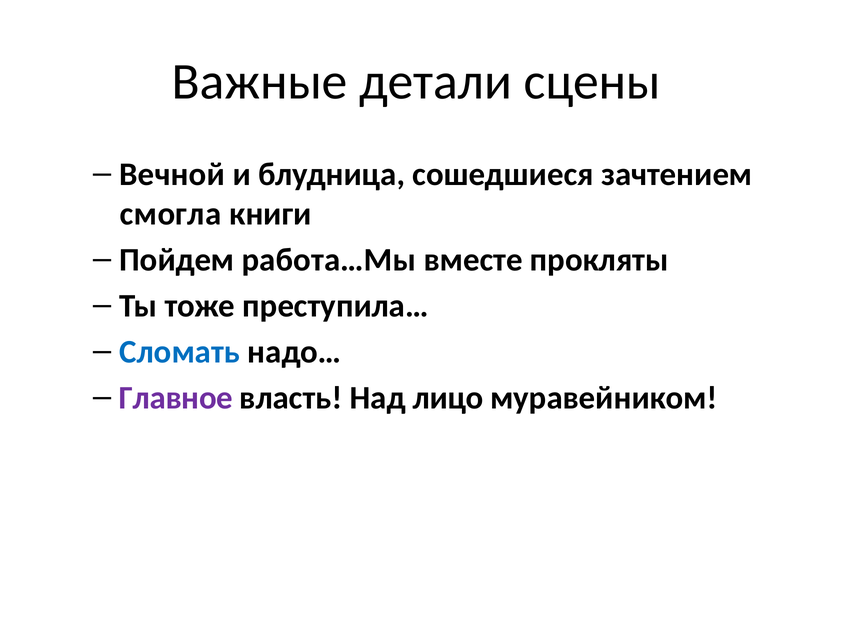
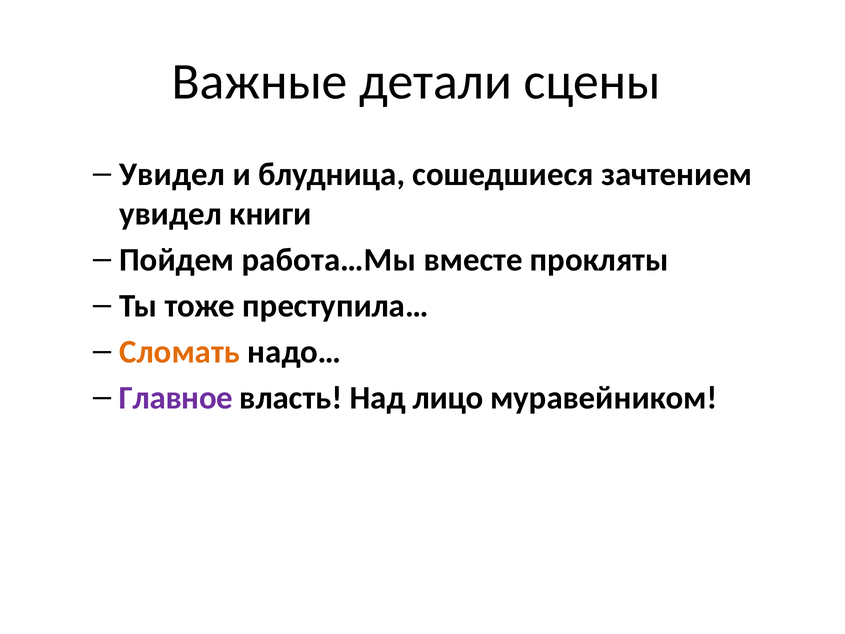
Вечной at (172, 174): Вечной -> Увидел
смогла at (170, 214): смогла -> увидел
Сломать colour: blue -> orange
